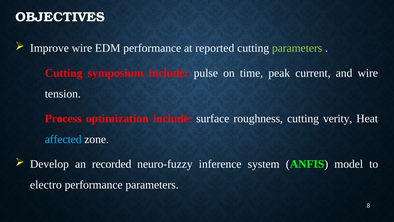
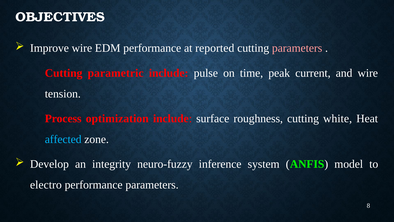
parameters at (297, 48) colour: light green -> pink
symposium: symposium -> parametric
verity: verity -> white
recorded: recorded -> integrity
